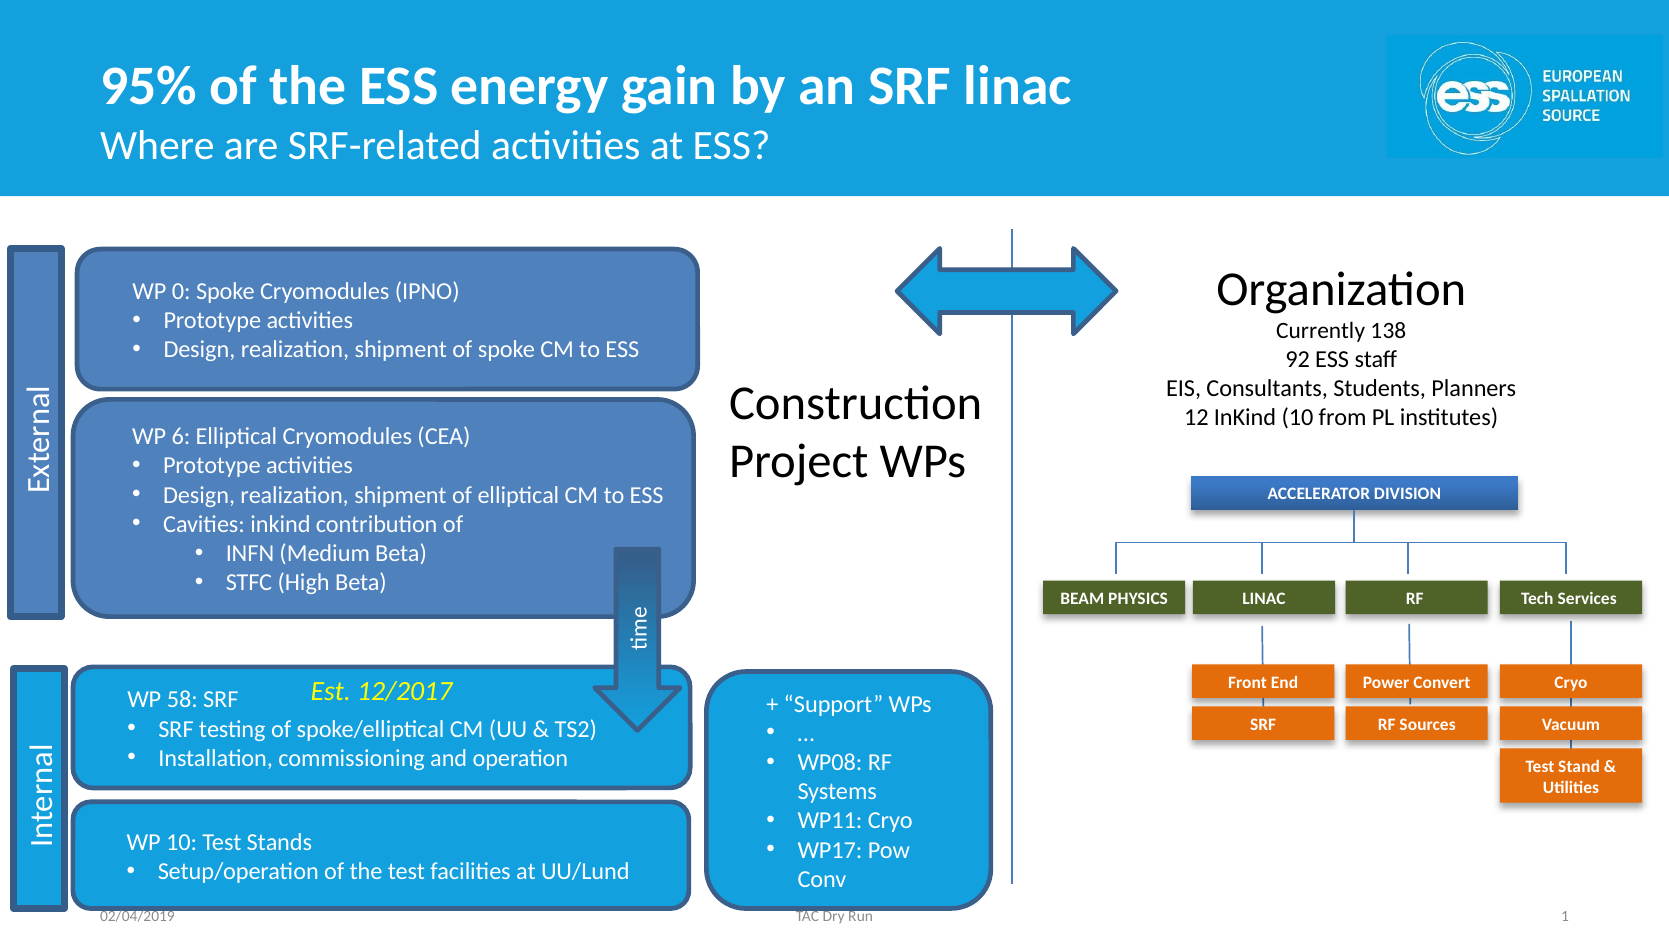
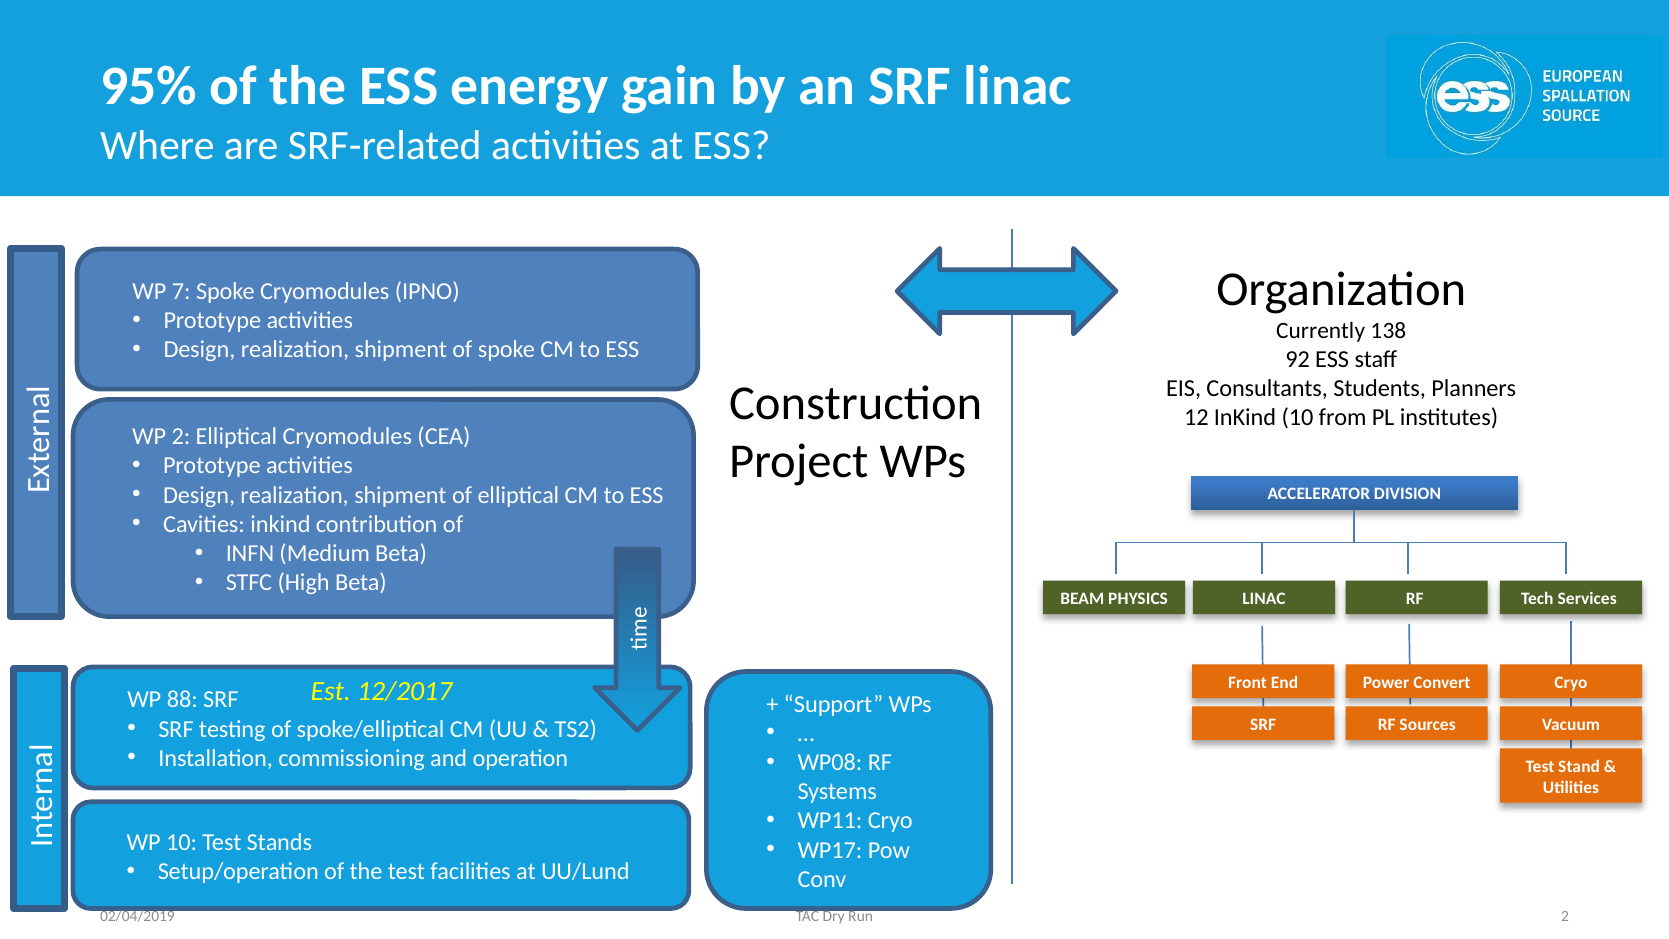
0: 0 -> 7
WP 6: 6 -> 2
58: 58 -> 88
Run 1: 1 -> 2
